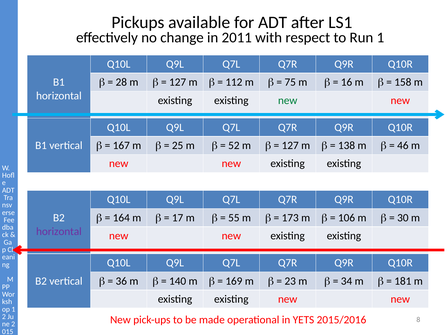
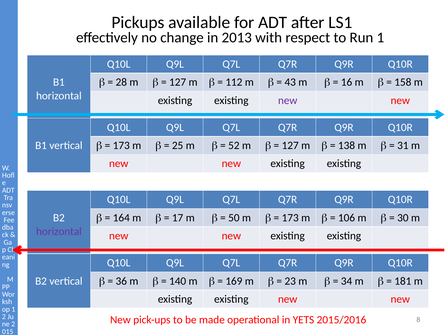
2011: 2011 -> 2013
75: 75 -> 43
new at (288, 100) colour: green -> purple
167 at (121, 146): 167 -> 173
46: 46 -> 31
55: 55 -> 50
